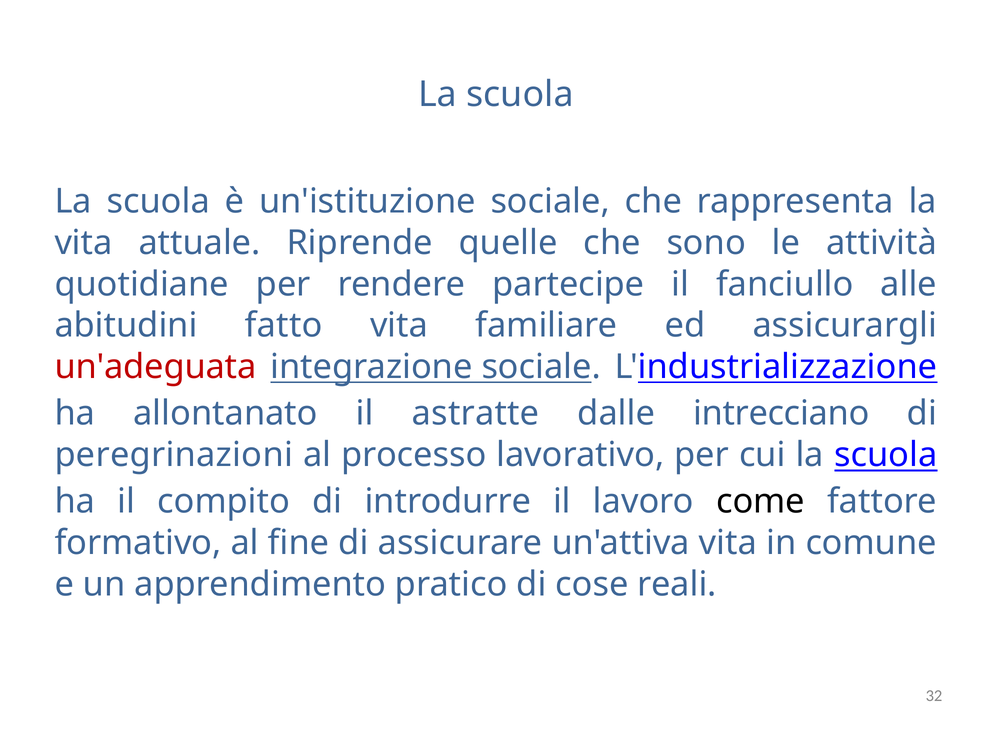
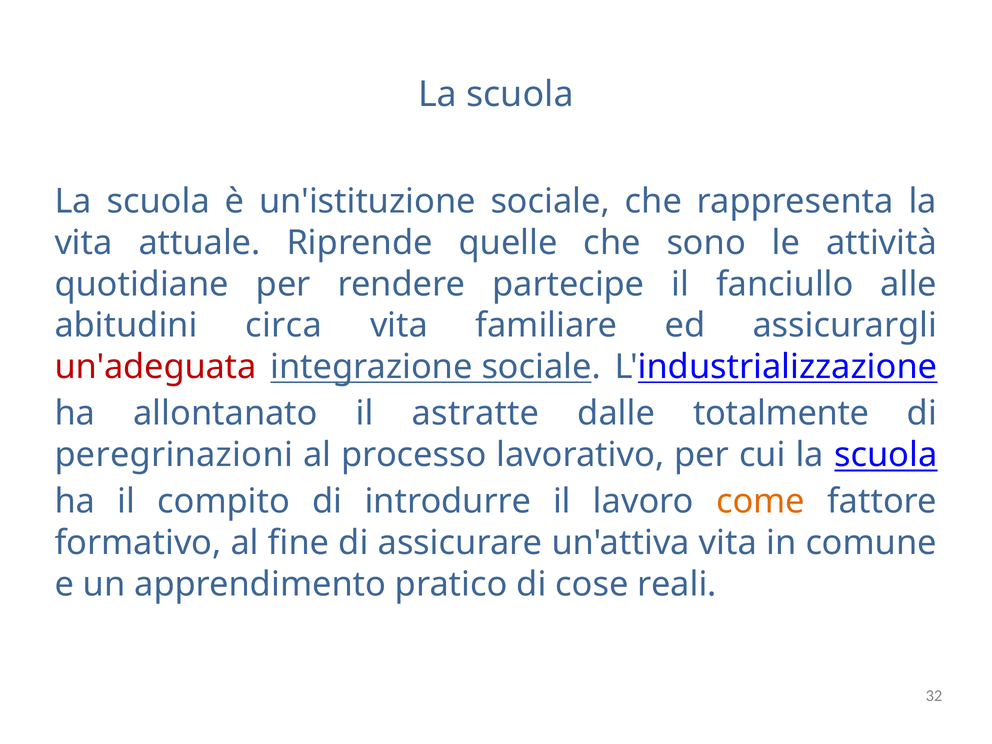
fatto: fatto -> circa
intrecciano: intrecciano -> totalmente
come colour: black -> orange
